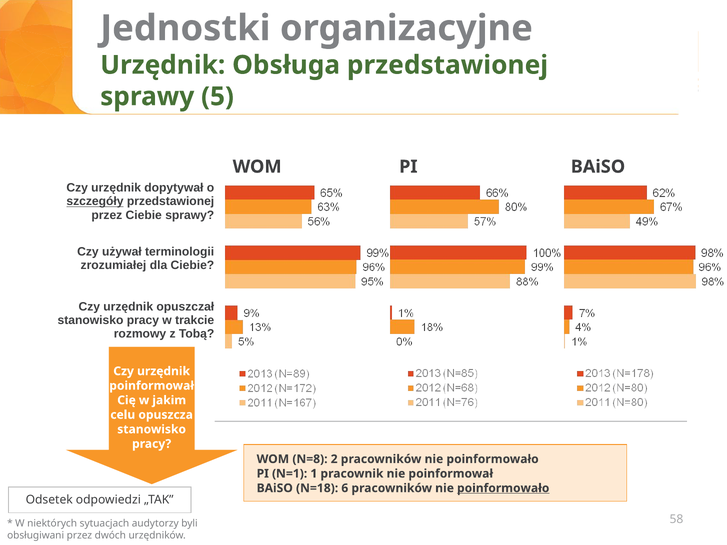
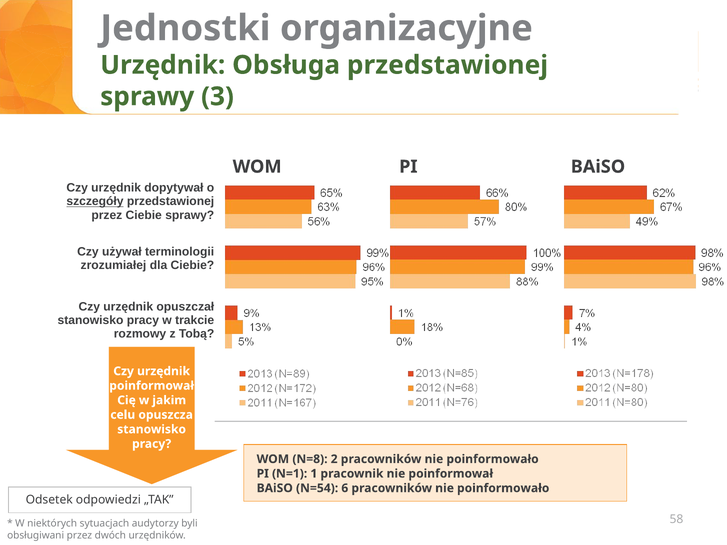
5: 5 -> 3
N=18: N=18 -> N=54
poinformowało at (503, 488) underline: present -> none
